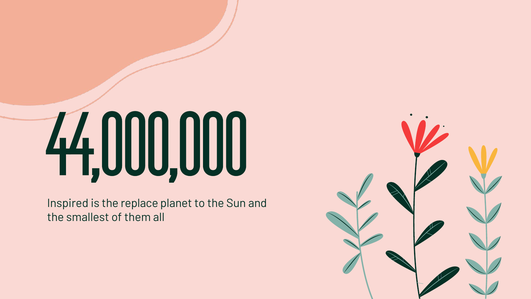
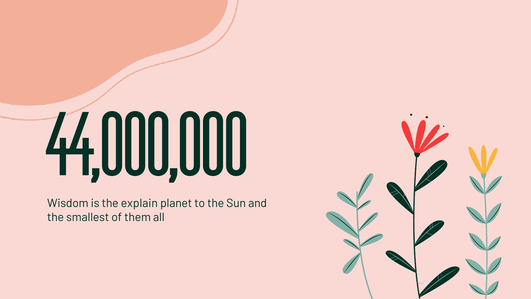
Inspired: Inspired -> Wisdom
replace: replace -> explain
